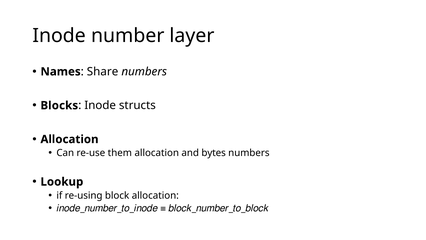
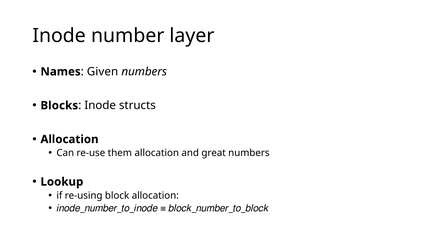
Share: Share -> Given
bytes: bytes -> great
